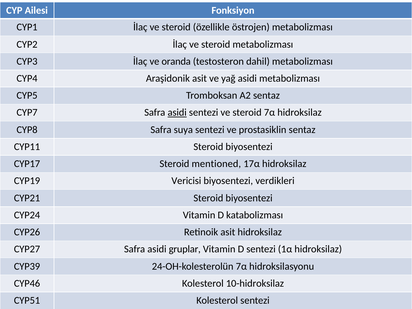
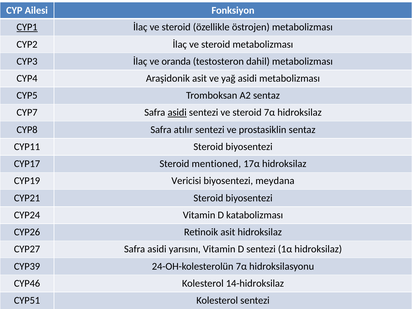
CYP1 underline: none -> present
suya: suya -> atılır
verdikleri: verdikleri -> meydana
gruplar: gruplar -> yarısını
10-hidroksilaz: 10-hidroksilaz -> 14-hidroksilaz
